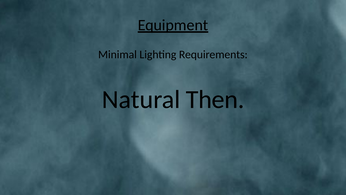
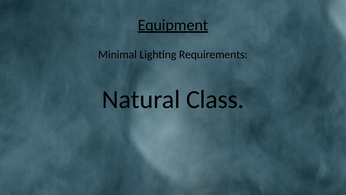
Then: Then -> Class
